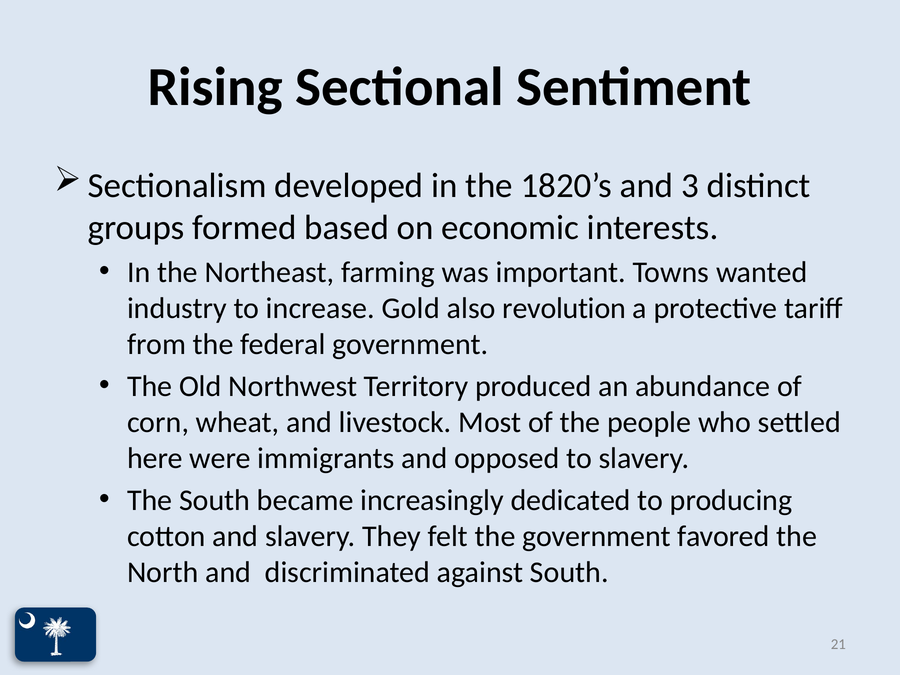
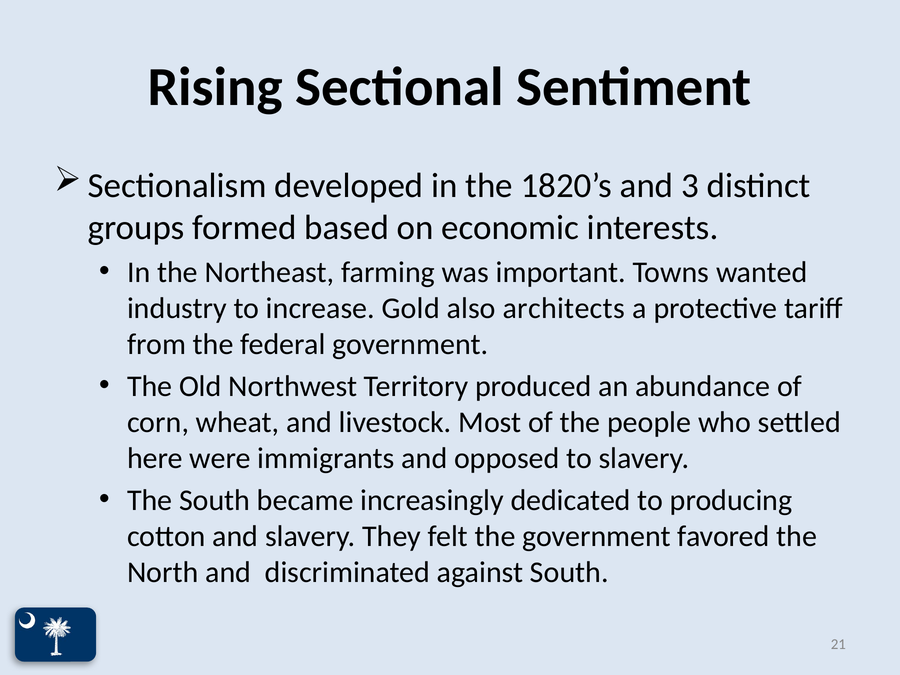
revolution: revolution -> architects
